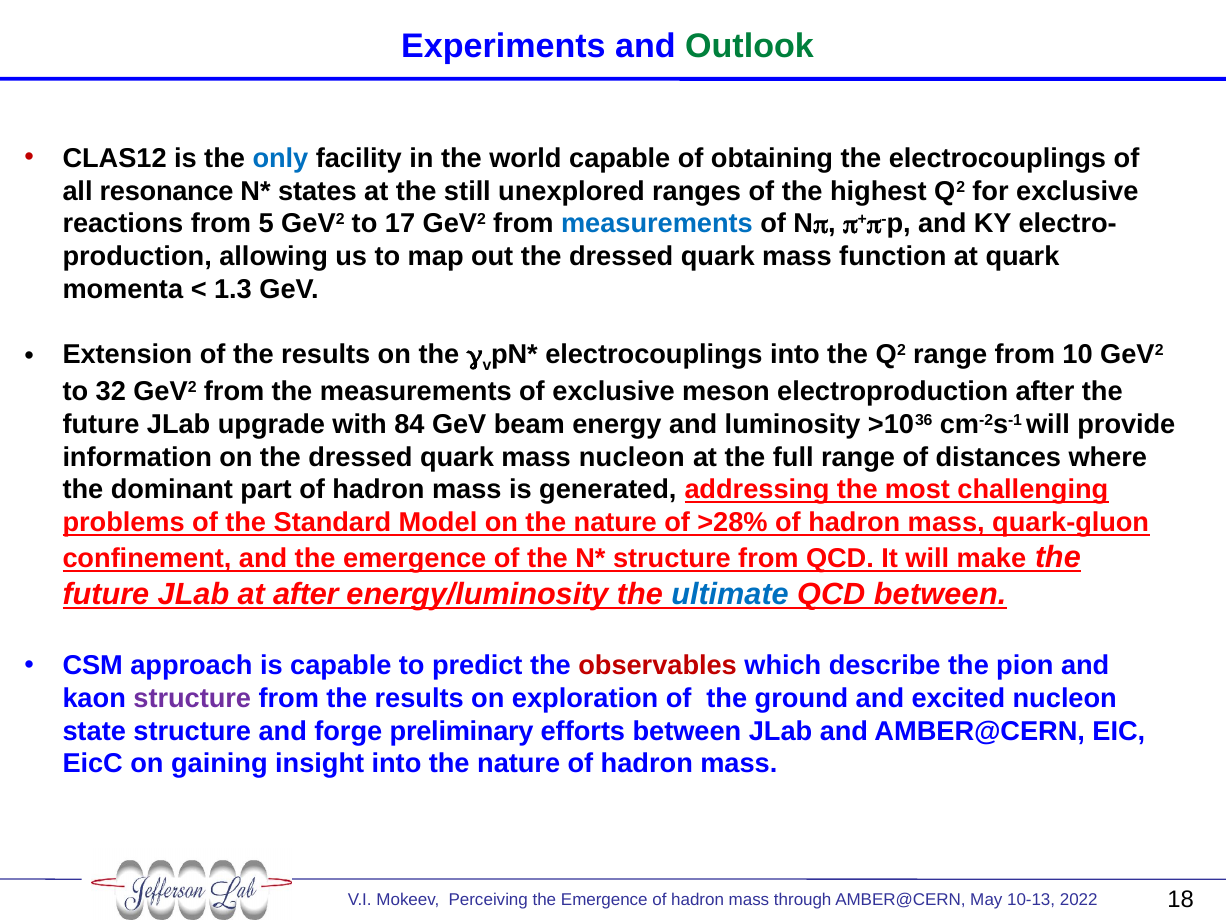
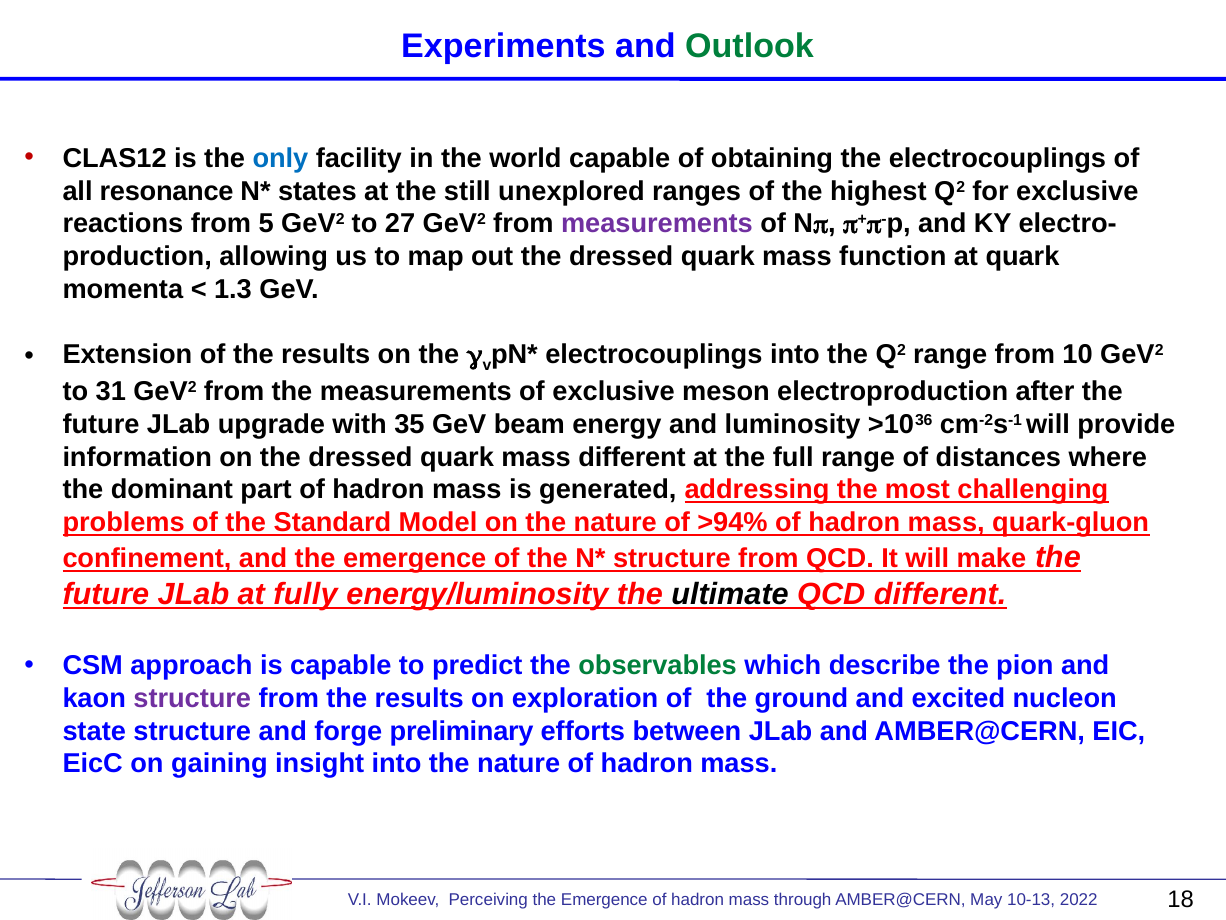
17: 17 -> 27
measurements at (657, 224) colour: blue -> purple
32: 32 -> 31
84: 84 -> 35
mass nucleon: nucleon -> different
>28%: >28% -> >94%
at after: after -> fully
ultimate colour: blue -> black
QCD between: between -> different
observables colour: red -> green
